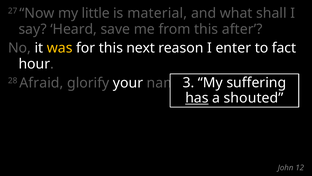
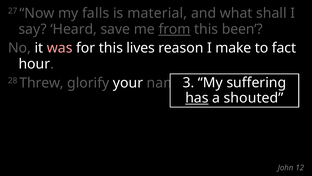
little: little -> falls
from underline: none -> present
after: after -> been
was colour: yellow -> pink
next: next -> lives
enter: enter -> make
Afraid: Afraid -> Threw
